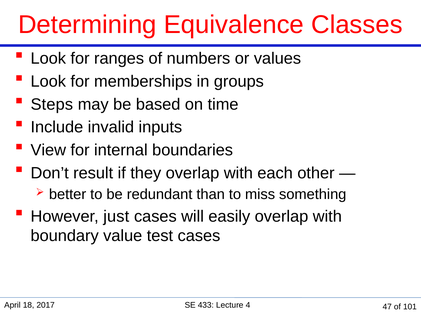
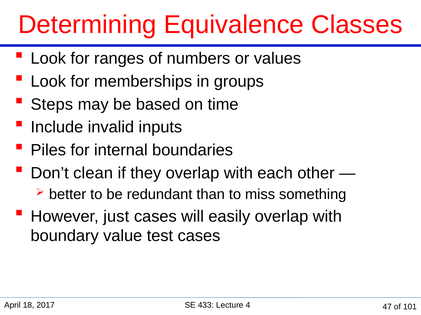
View: View -> Piles
result: result -> clean
